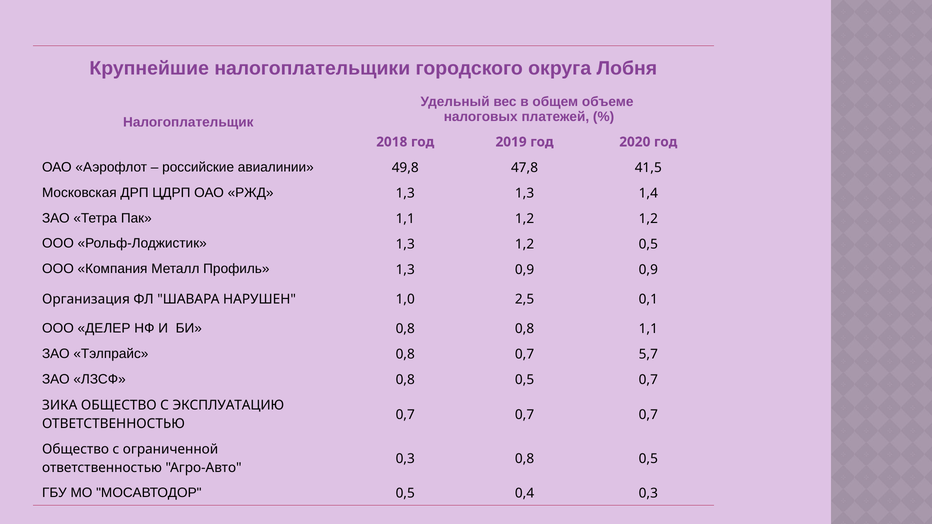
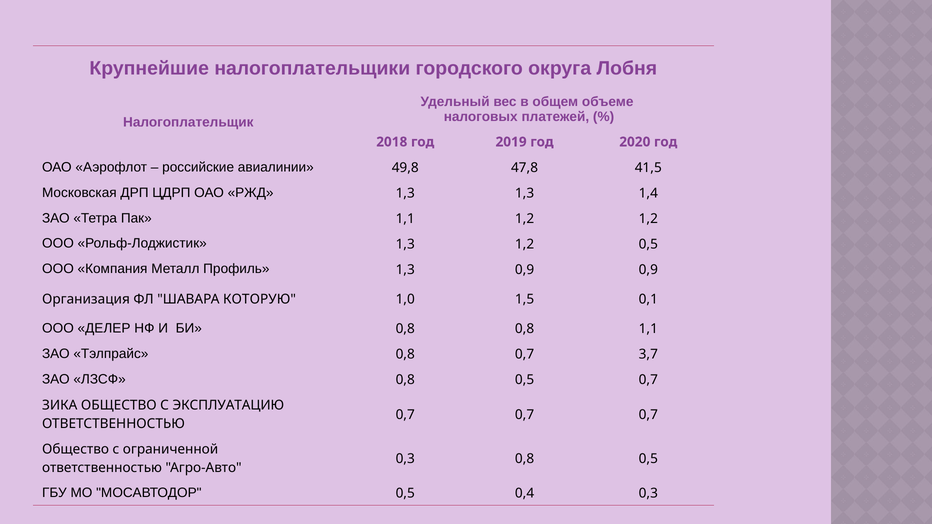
НАРУШЕН: НАРУШЕН -> КОТОРУЮ
2,5: 2,5 -> 1,5
5,7: 5,7 -> 3,7
